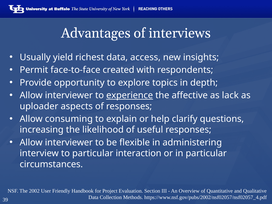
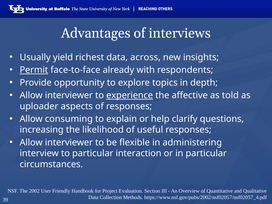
access: access -> across
Permit underline: none -> present
created: created -> already
lack: lack -> told
